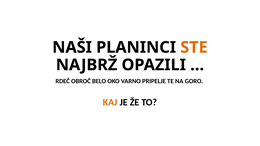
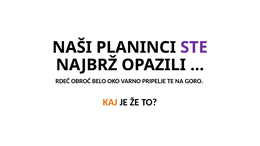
STE colour: orange -> purple
